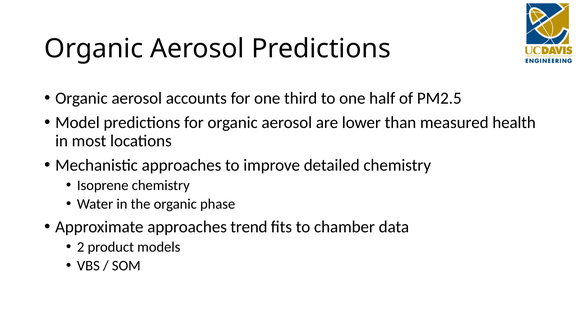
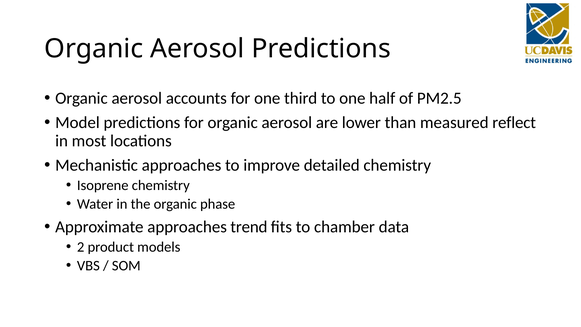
health: health -> reflect
